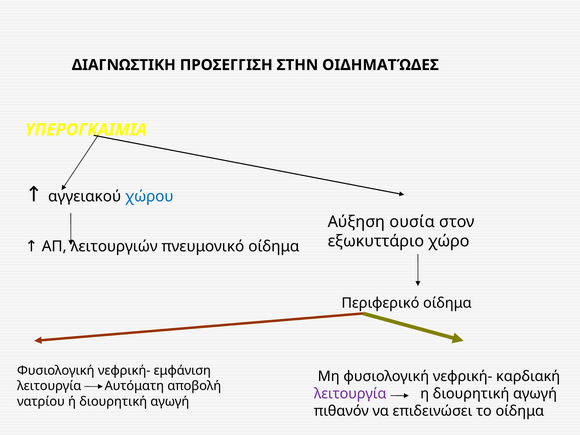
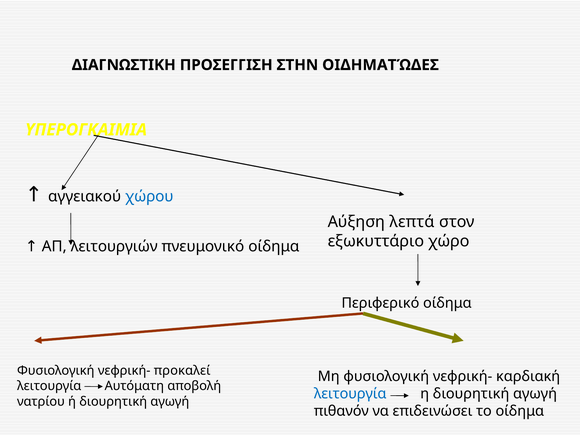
ουσία: ουσία -> λεπτά
εμφάνιση: εμφάνιση -> προκαλεί
λειτουργία at (350, 394) colour: purple -> blue
